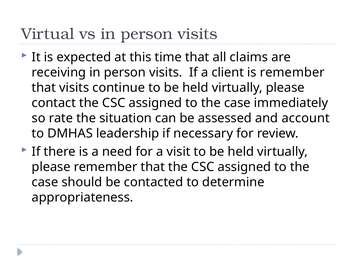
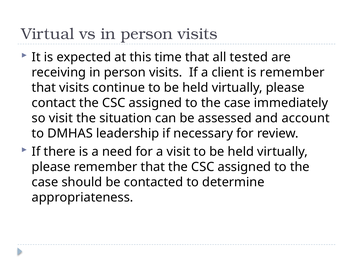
claims: claims -> tested
so rate: rate -> visit
